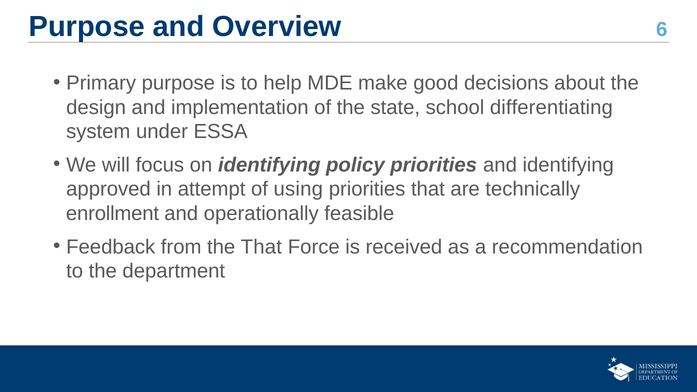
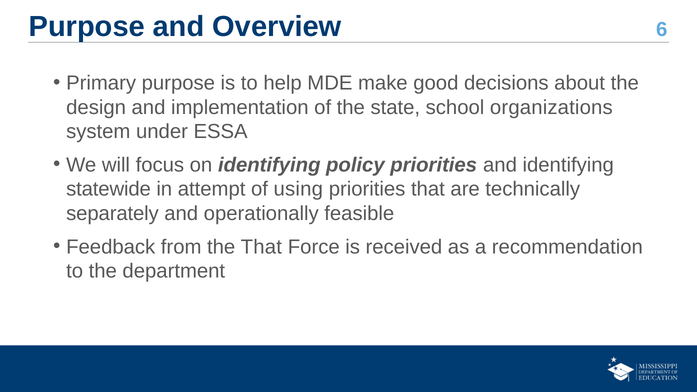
differentiating: differentiating -> organizations
approved: approved -> statewide
enrollment: enrollment -> separately
